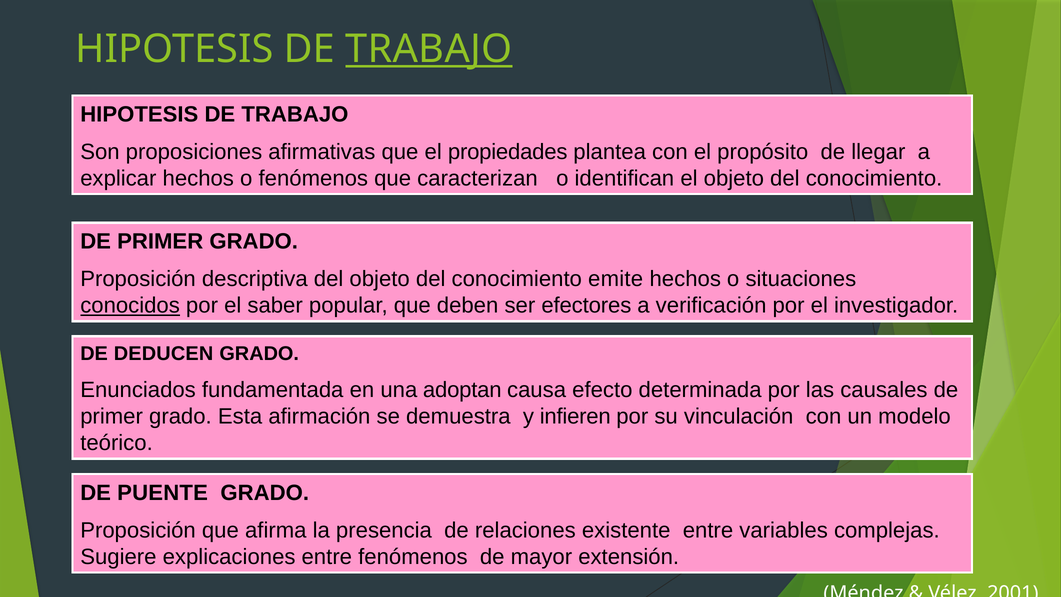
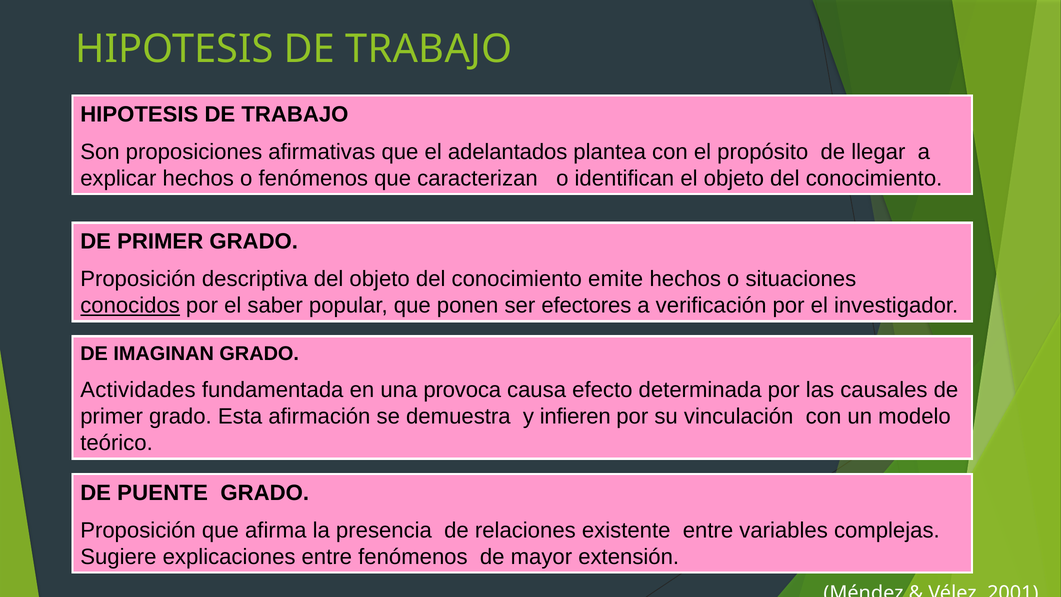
TRABAJO at (429, 49) underline: present -> none
propiedades: propiedades -> adelantados
deben: deben -> ponen
DEDUCEN: DEDUCEN -> IMAGINAN
Enunciados: Enunciados -> Actividades
adoptan: adoptan -> provoca
